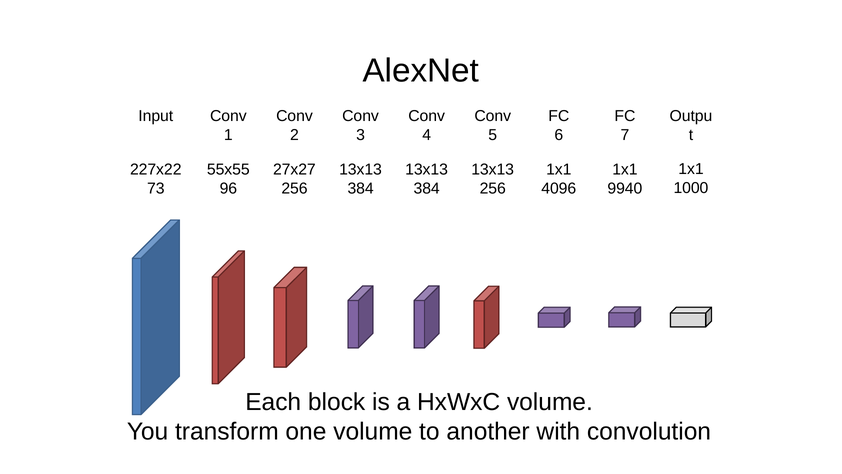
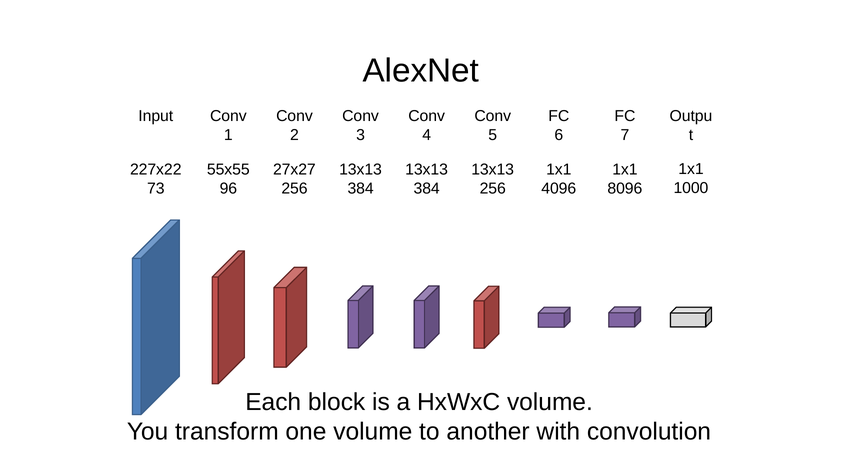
9940: 9940 -> 8096
